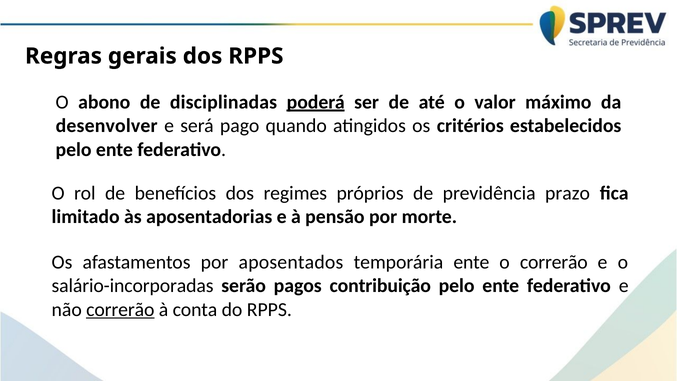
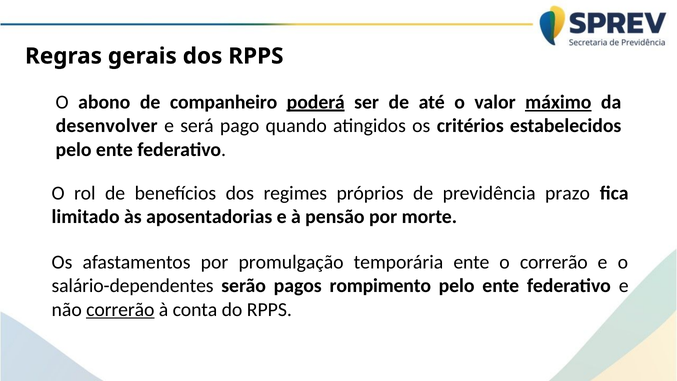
disciplinadas: disciplinadas -> companheiro
máximo underline: none -> present
aposentados: aposentados -> promulgação
salário-incorporadas: salário-incorporadas -> salário-dependentes
contribuição: contribuição -> rompimento
